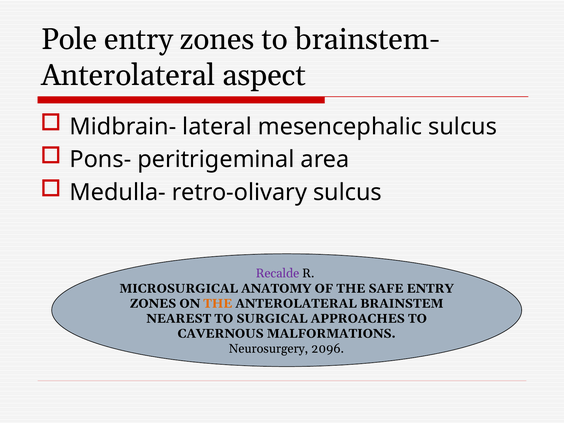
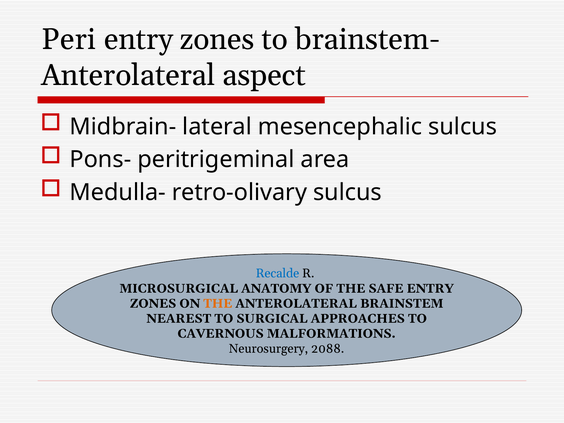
Pole: Pole -> Peri
Recalde colour: purple -> blue
2096: 2096 -> 2088
